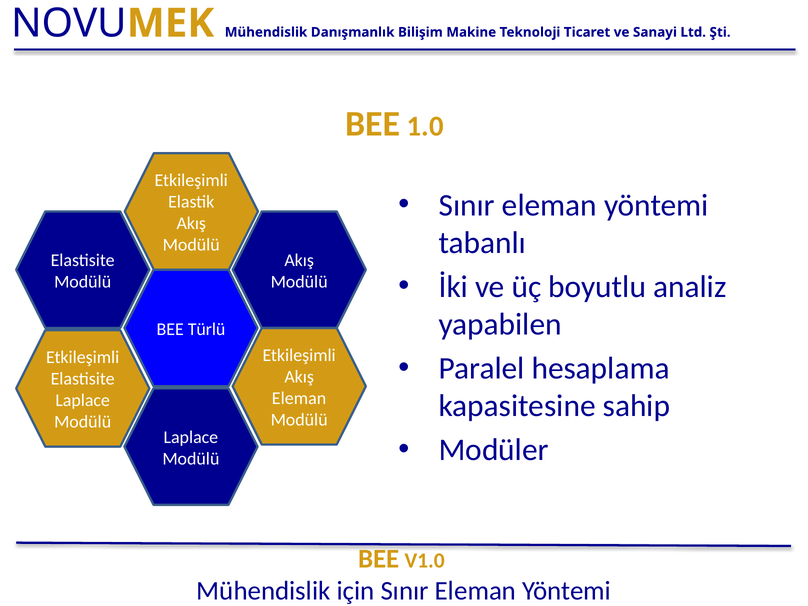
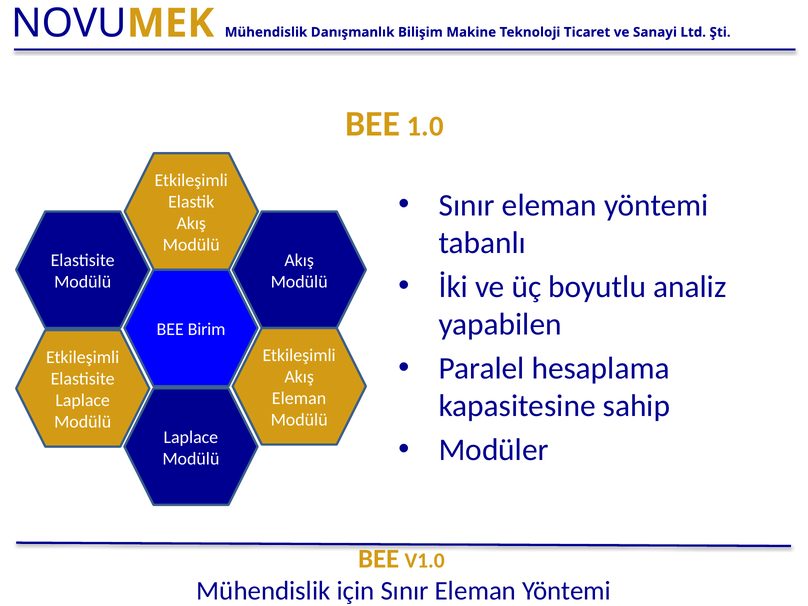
Türlü: Türlü -> Birim
